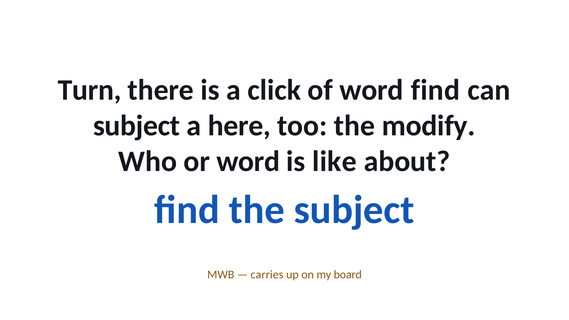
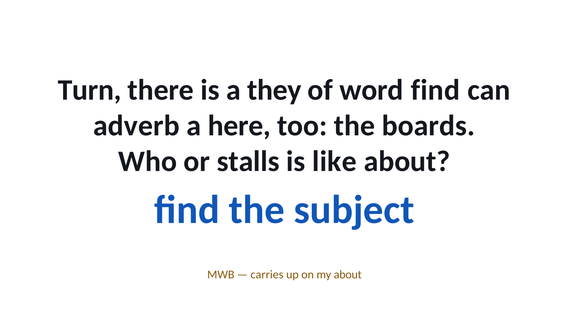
click: click -> they
subject at (137, 126): subject -> adverb
modify: modify -> boards
or word: word -> stalls
my board: board -> about
